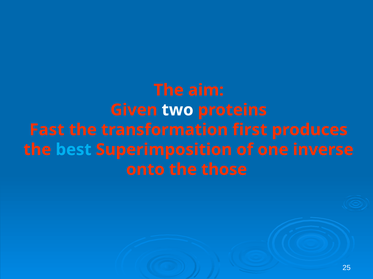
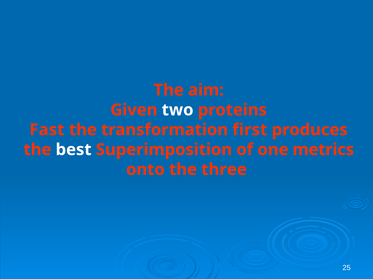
best colour: light blue -> white
inverse: inverse -> metrics
those: those -> three
